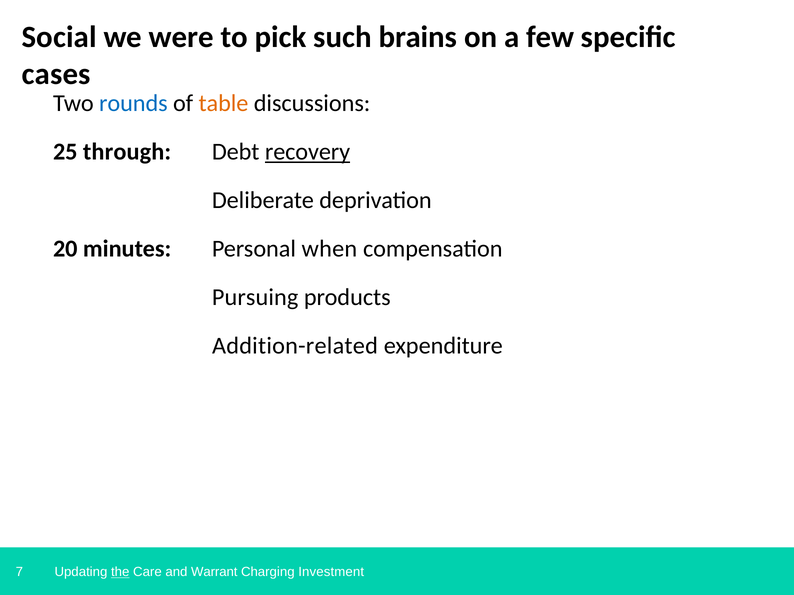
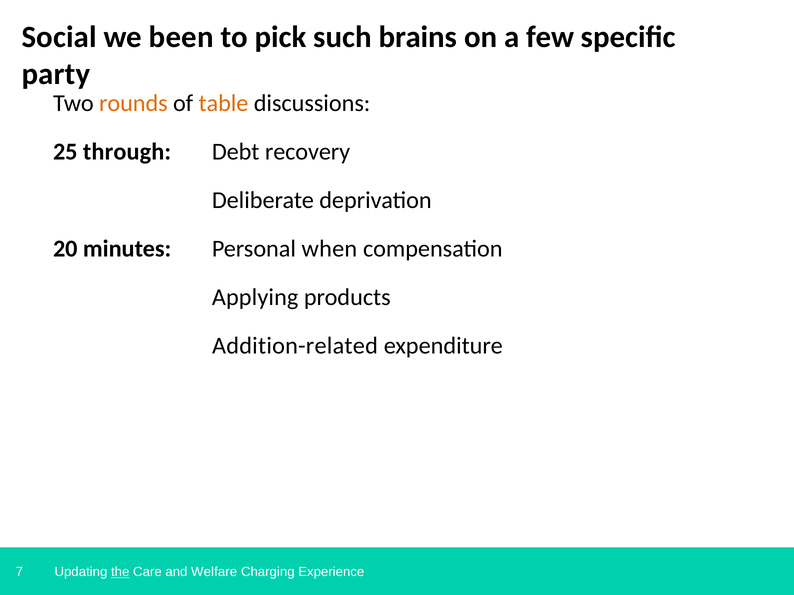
were: were -> been
cases: cases -> party
rounds colour: blue -> orange
recovery underline: present -> none
Pursuing: Pursuing -> Applying
Warrant: Warrant -> Welfare
Investment: Investment -> Experience
